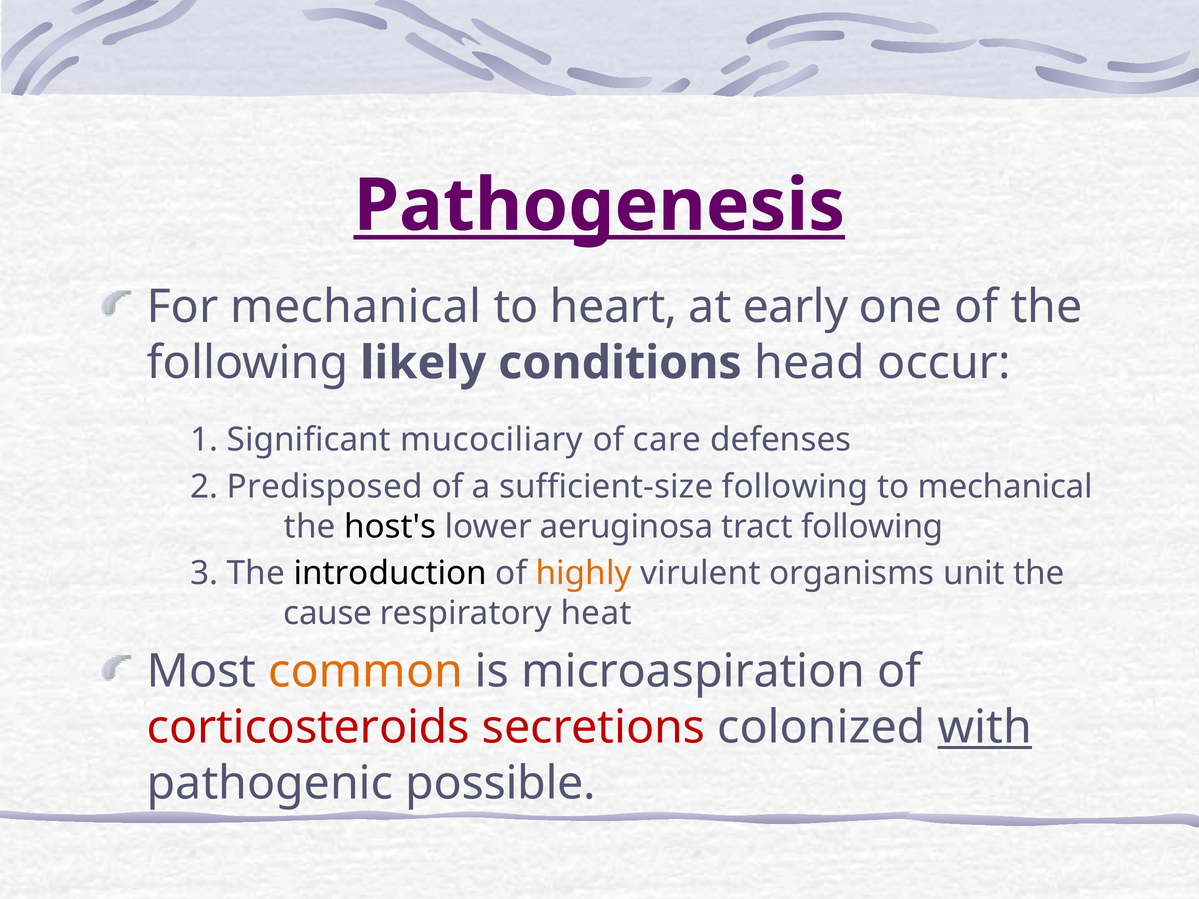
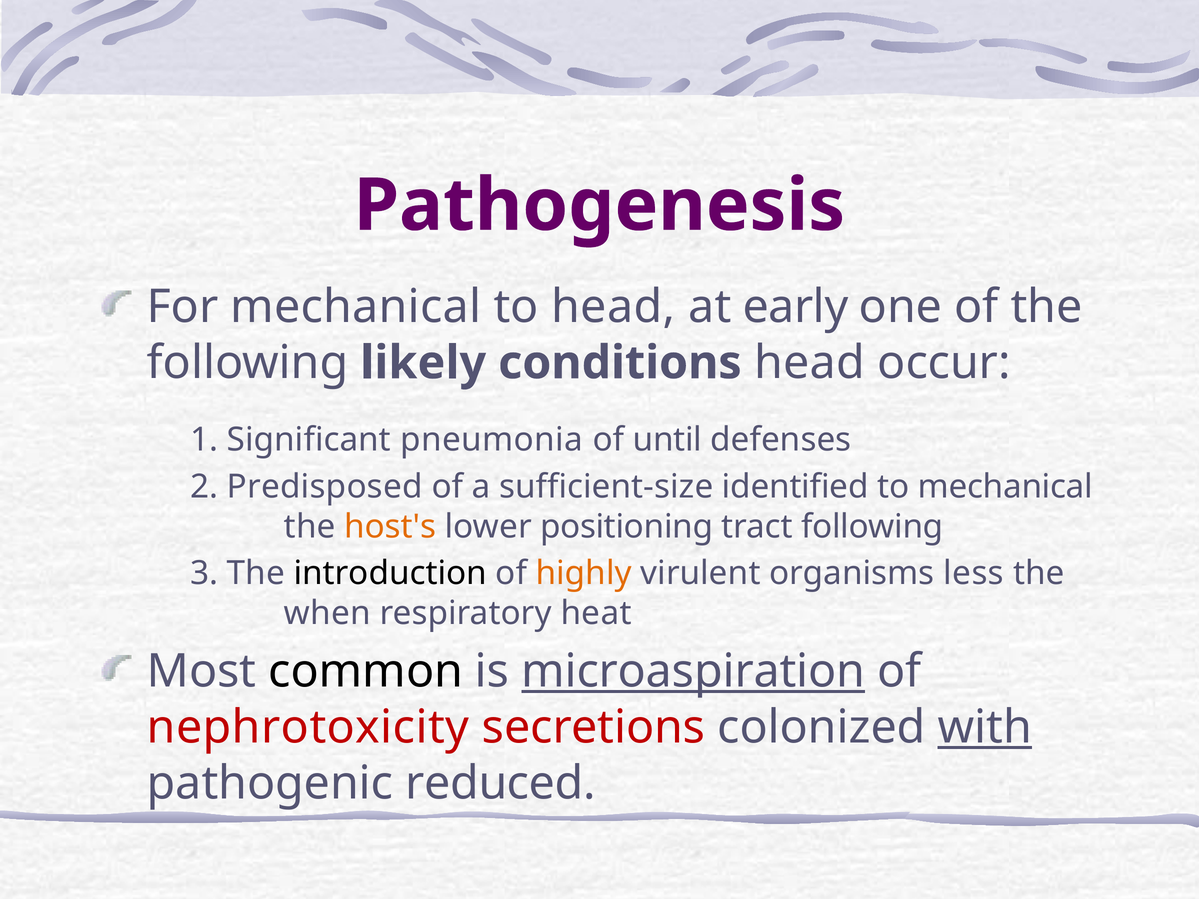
Pathogenesis underline: present -> none
to heart: heart -> head
mucociliary: mucociliary -> pneumonia
care: care -> until
sufficient-size following: following -> identified
host's colour: black -> orange
aeruginosa: aeruginosa -> positioning
unit: unit -> less
cause: cause -> when
common colour: orange -> black
microaspiration underline: none -> present
corticosteroids: corticosteroids -> nephrotoxicity
possible: possible -> reduced
